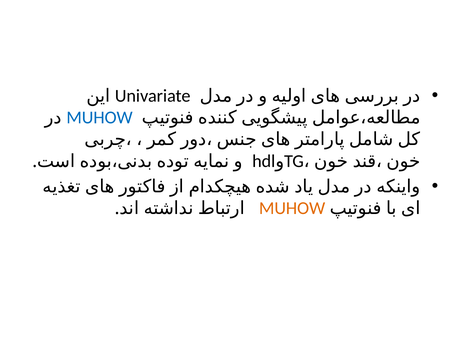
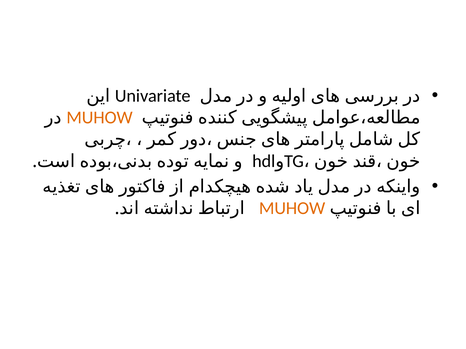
MUHOW at (100, 118) colour: blue -> orange
